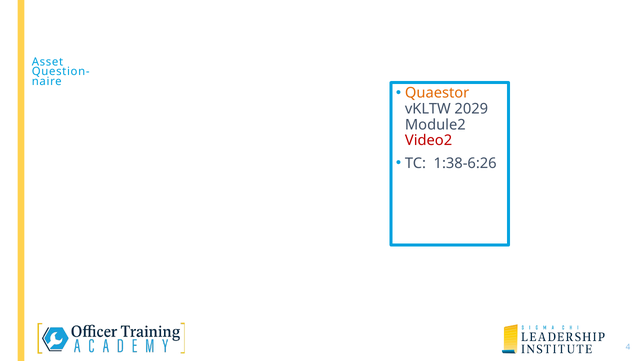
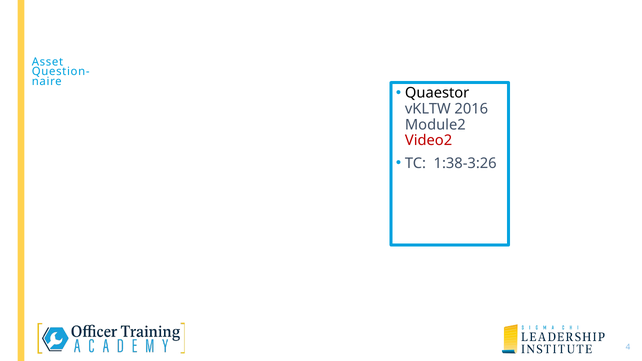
Quaestor colour: orange -> black
2029: 2029 -> 2016
1:38-6:26: 1:38-6:26 -> 1:38-3:26
